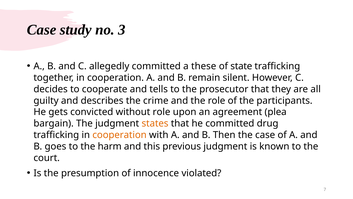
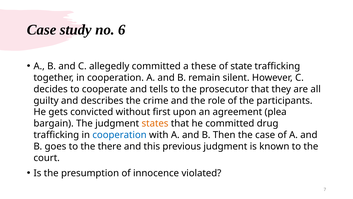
3: 3 -> 6
without role: role -> first
cooperation at (120, 135) colour: orange -> blue
harm: harm -> there
